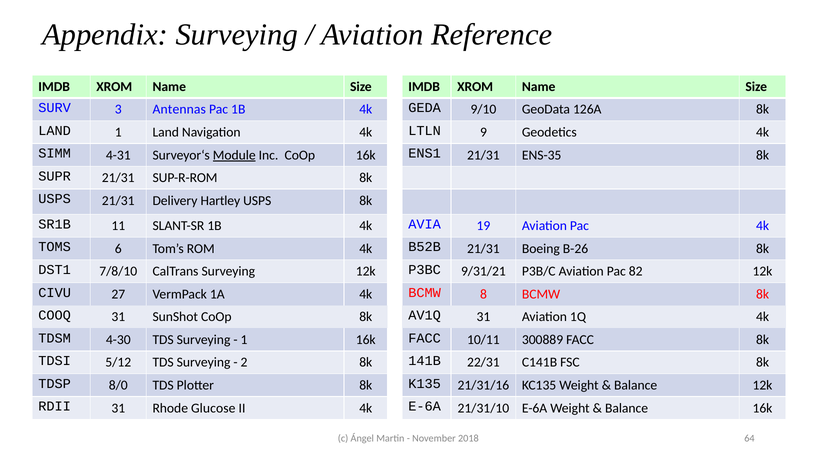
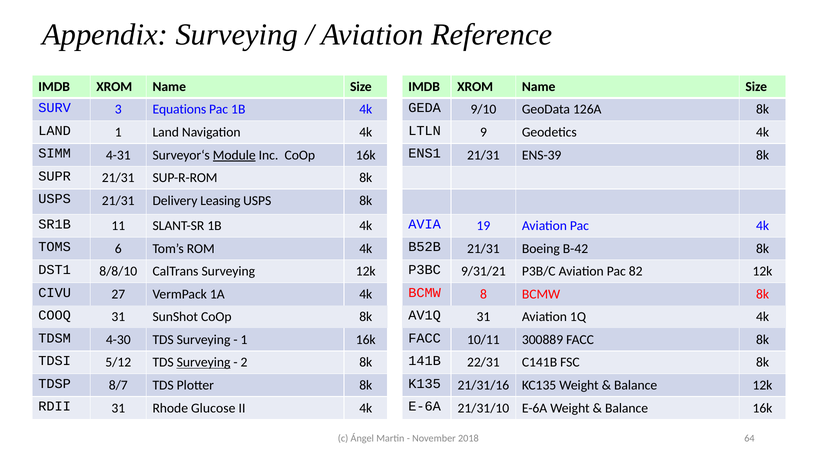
Antennas: Antennas -> Equations
ENS-35: ENS-35 -> ENS-39
Hartley: Hartley -> Leasing
B-26: B-26 -> B-42
7/8/10: 7/8/10 -> 8/8/10
Surveying at (204, 363) underline: none -> present
8/0: 8/0 -> 8/7
